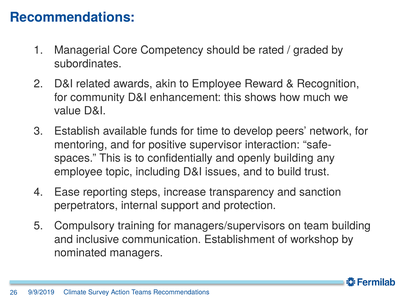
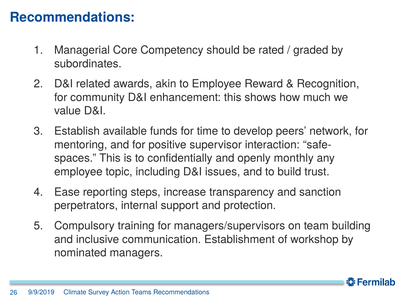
openly building: building -> monthly
